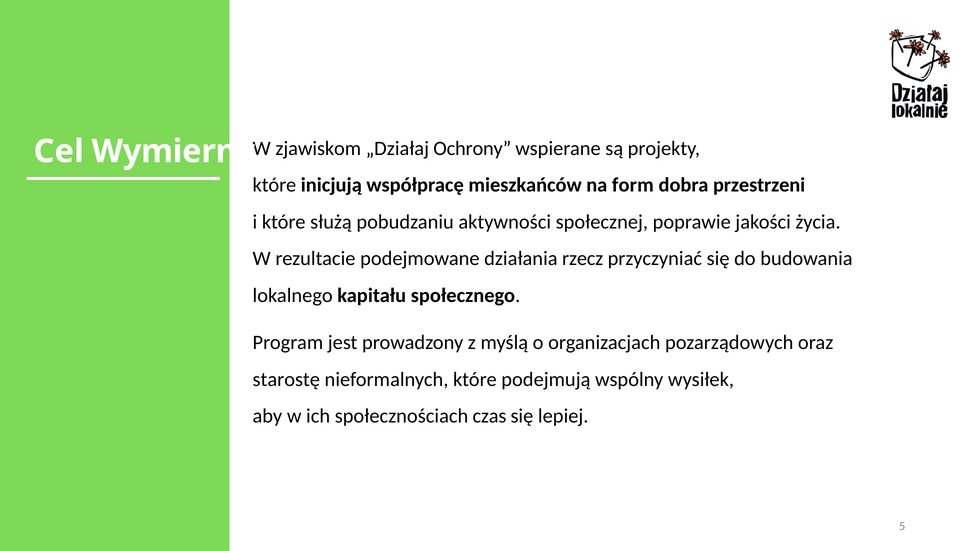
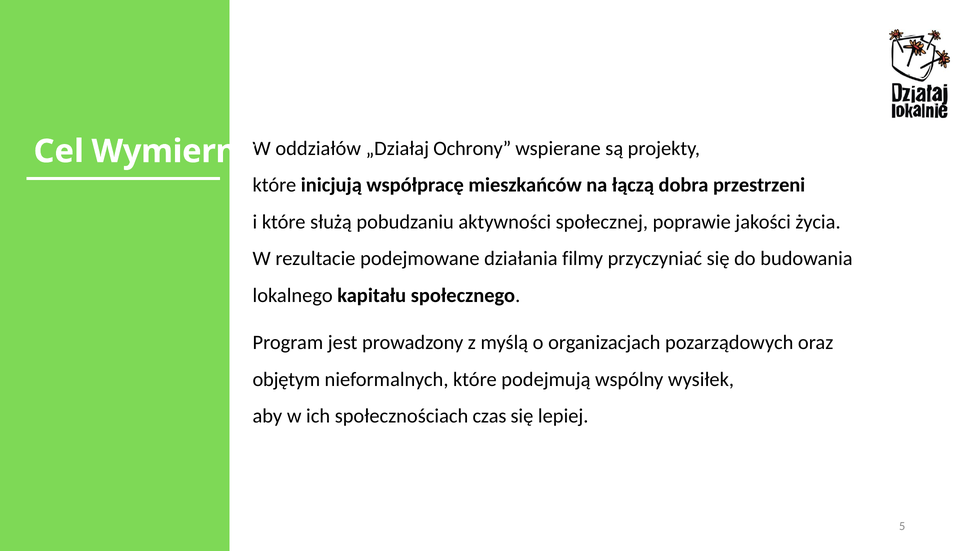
zjawiskom: zjawiskom -> oddziałów
form: form -> łączą
rzecz: rzecz -> filmy
starostę: starostę -> objętym
